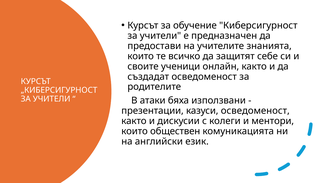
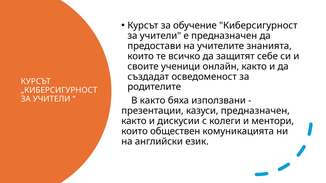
В атаки: атаки -> както
казуси осведоменост: осведоменост -> предназначен
